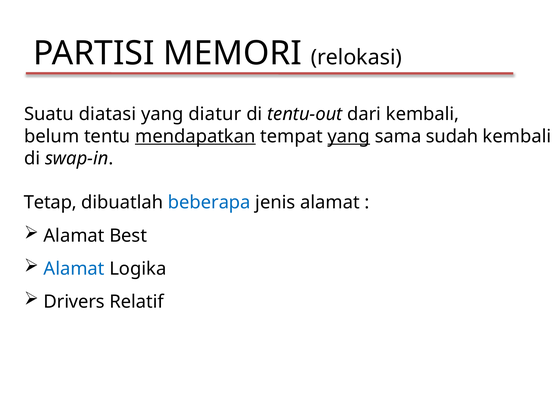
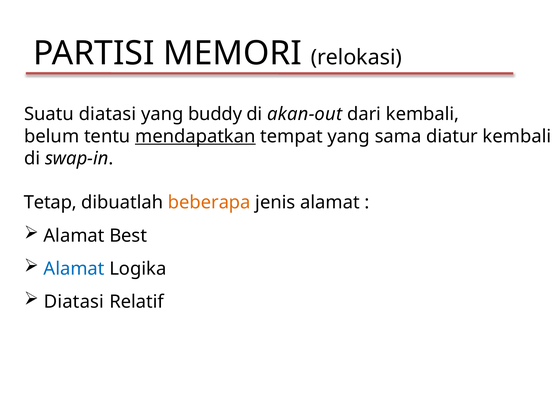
diatur: diatur -> buddy
tentu-out: tentu-out -> akan-out
yang at (349, 136) underline: present -> none
sudah: sudah -> diatur
beberapa colour: blue -> orange
Drivers at (74, 302): Drivers -> Diatasi
